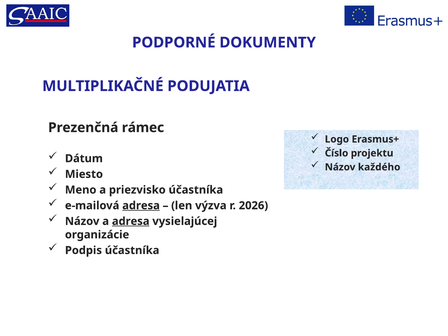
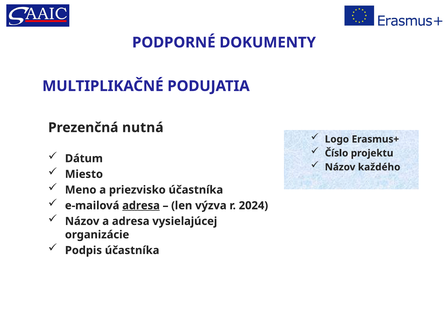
rámec: rámec -> nutná
2026: 2026 -> 2024
adresa at (131, 221) underline: present -> none
